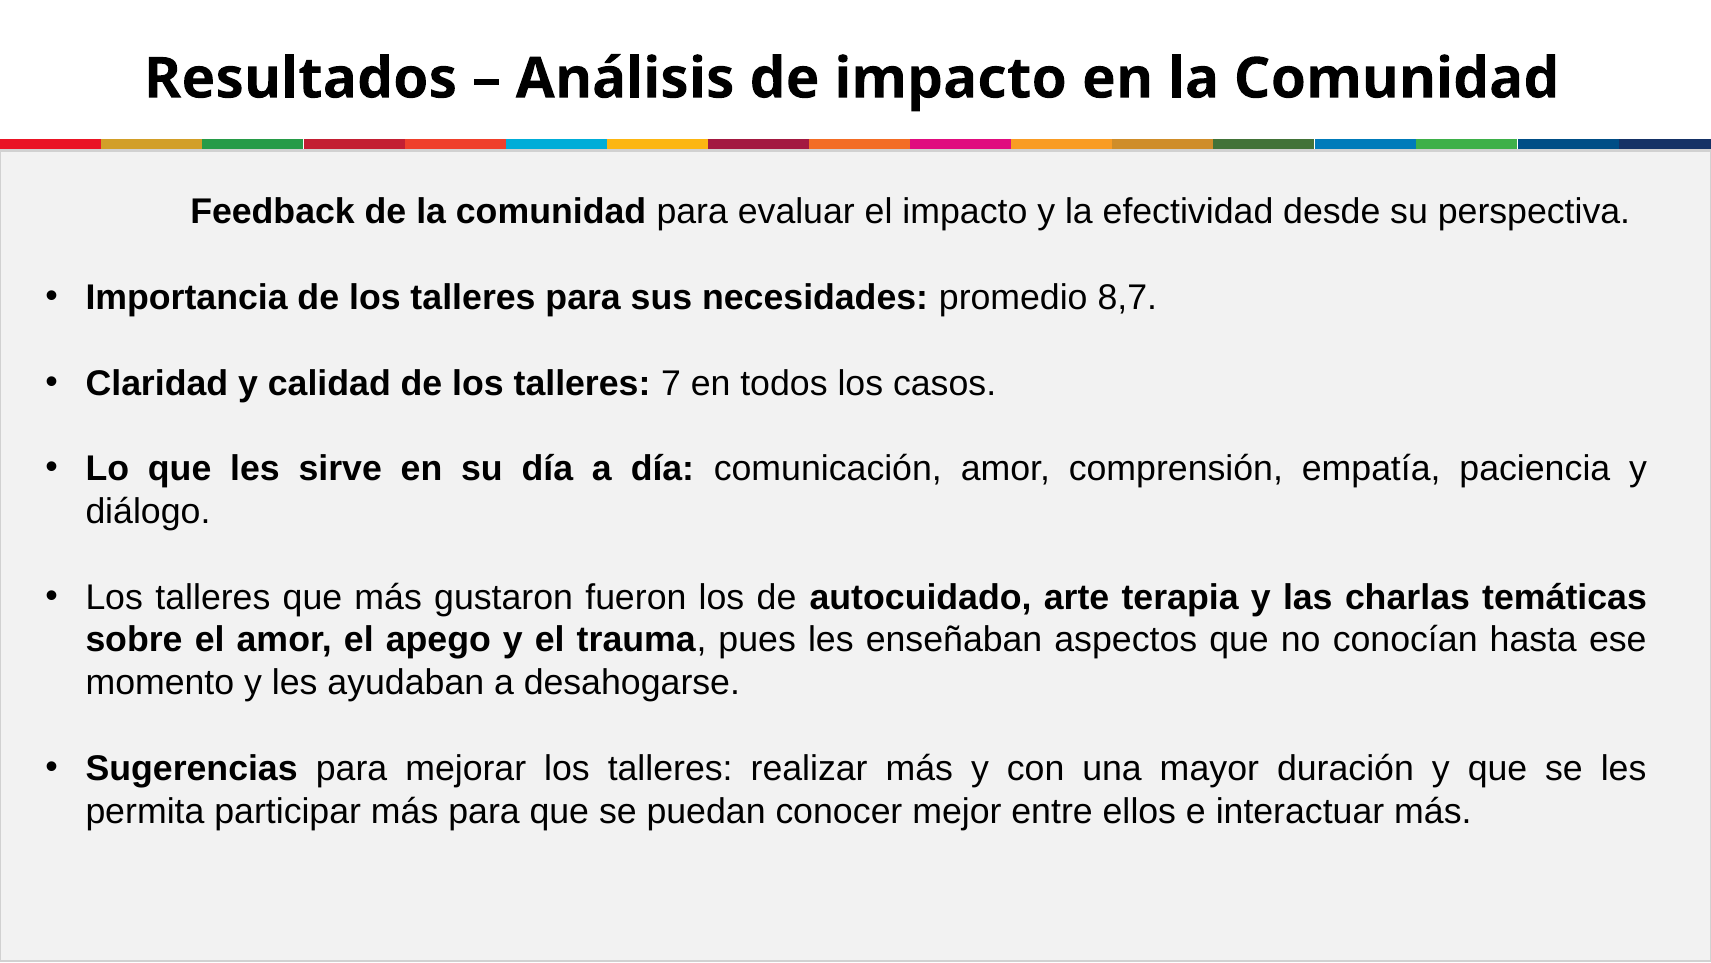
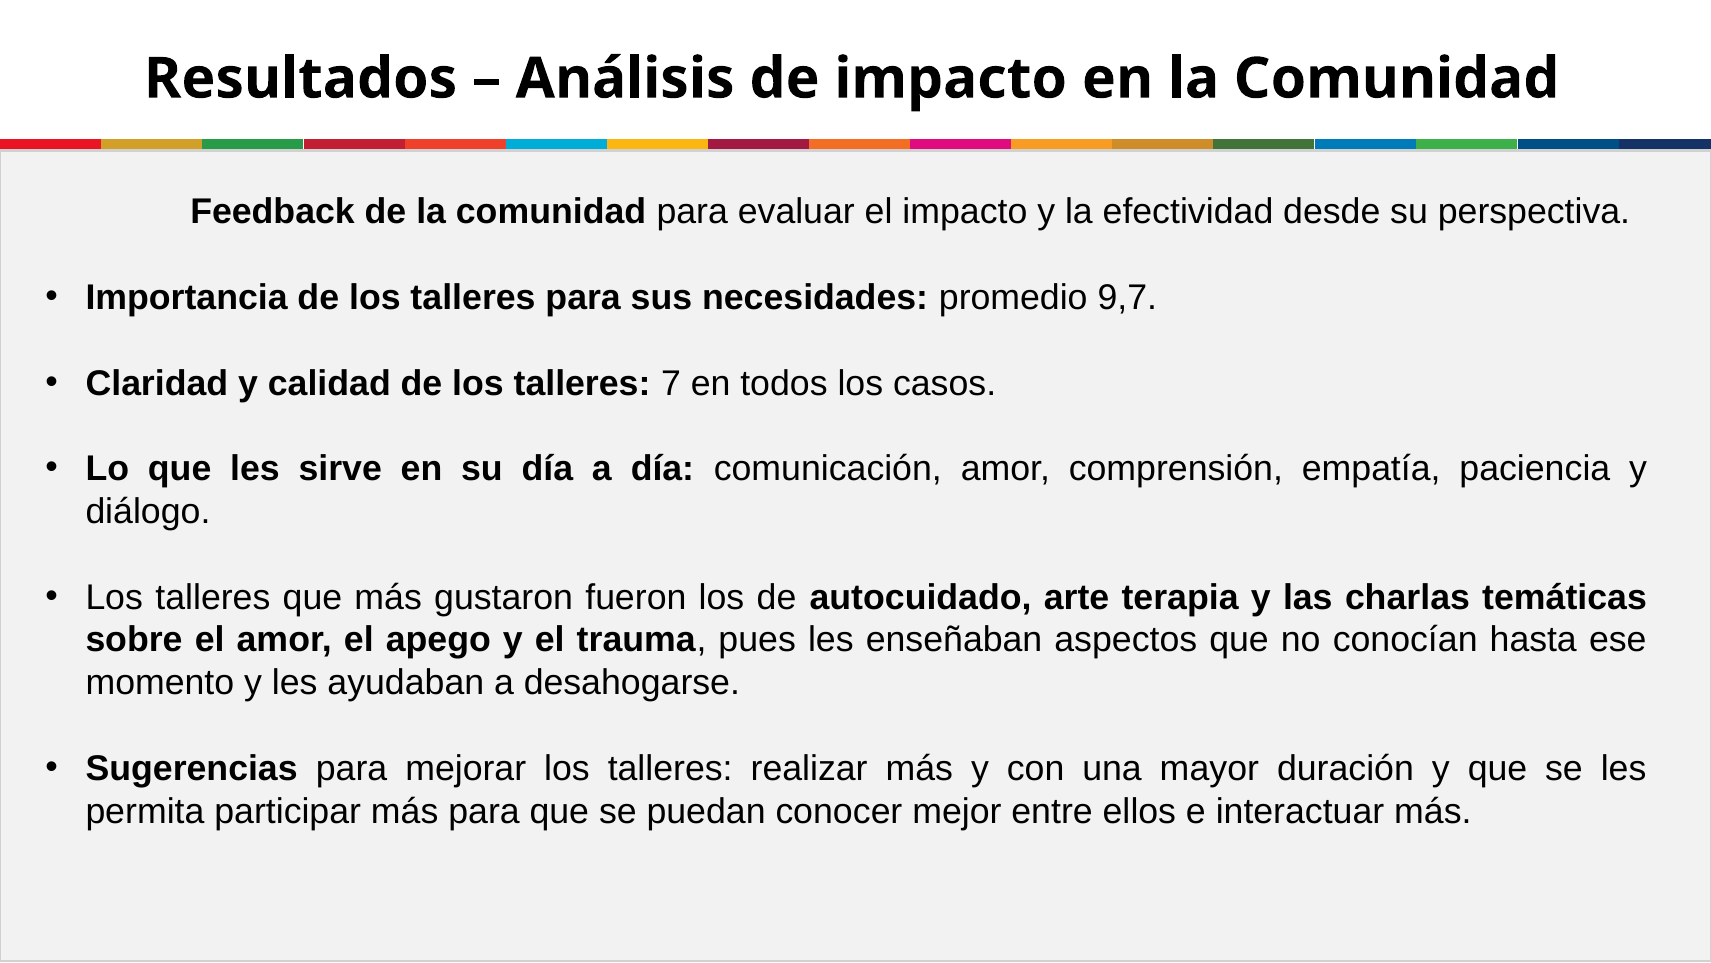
8,7: 8,7 -> 9,7
